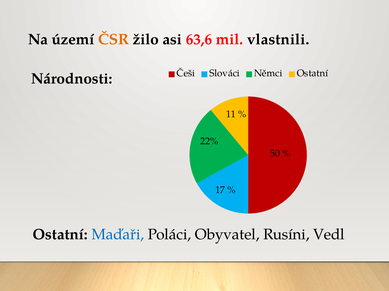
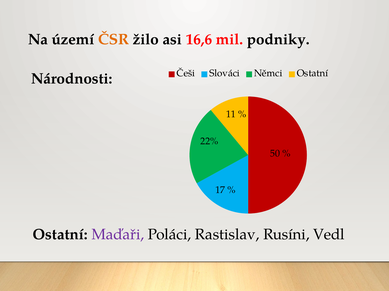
63,6: 63,6 -> 16,6
vlastnili: vlastnili -> podniky
Maďaři colour: blue -> purple
Obyvatel: Obyvatel -> Rastislav
